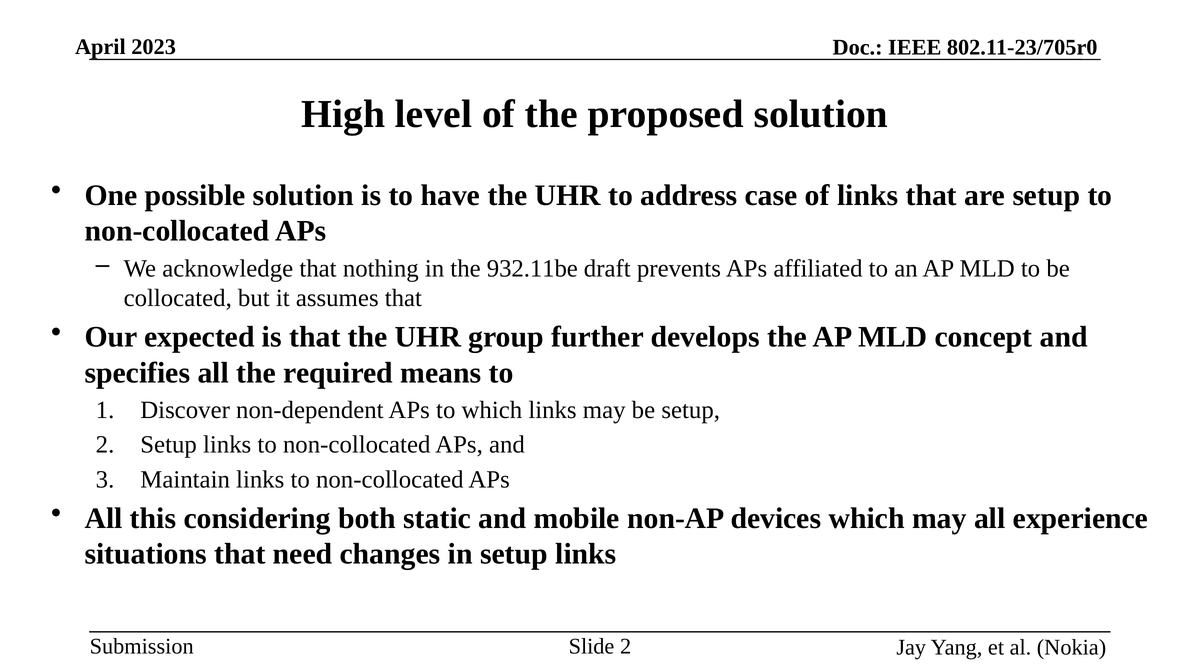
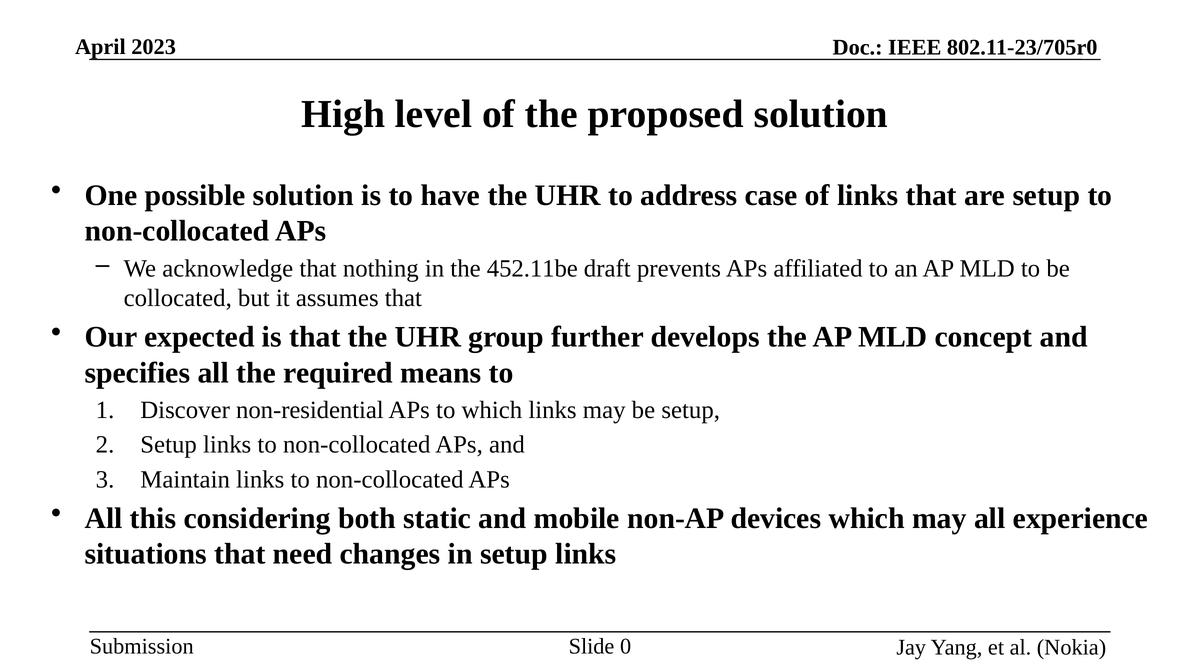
932.11be: 932.11be -> 452.11be
non-dependent: non-dependent -> non-residential
Slide 2: 2 -> 0
